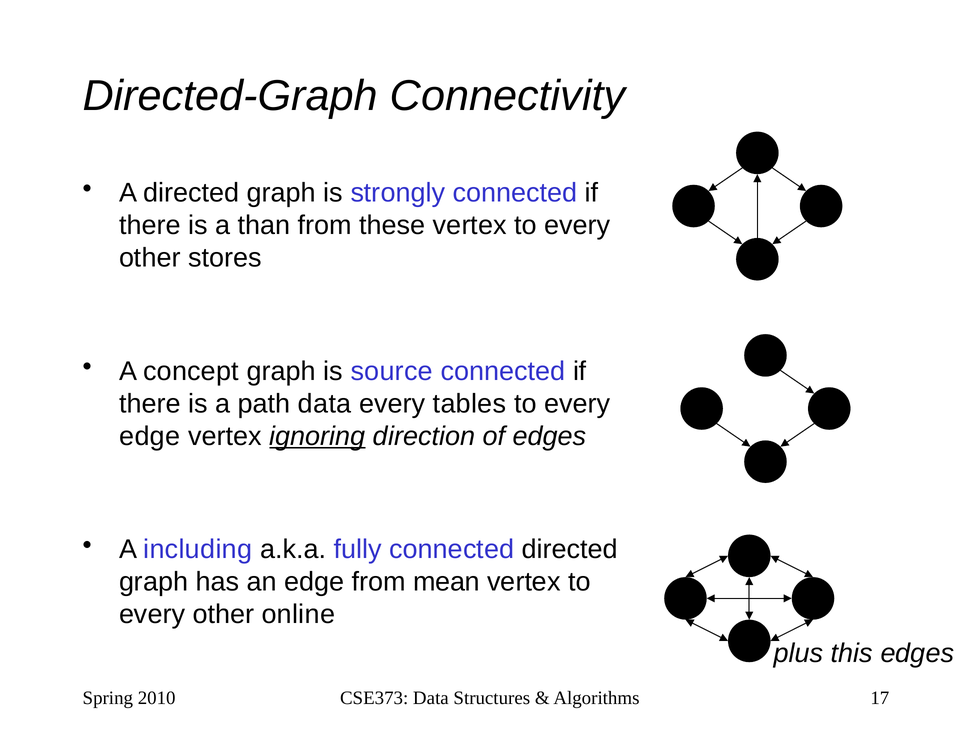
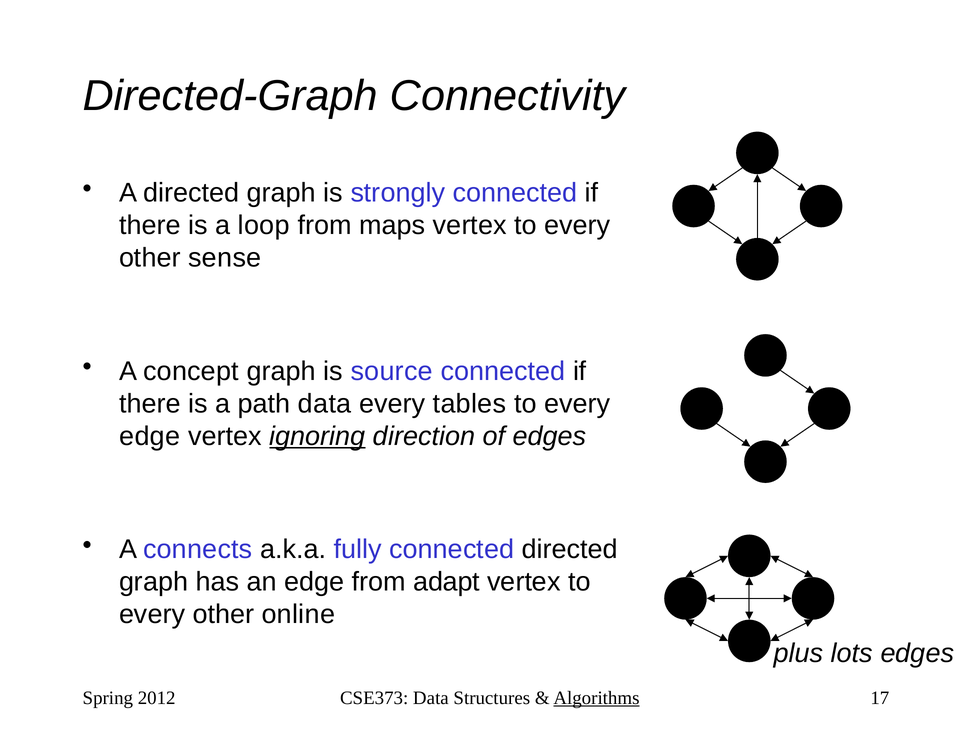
than: than -> loop
these: these -> maps
stores: stores -> sense
including: including -> connects
mean: mean -> adapt
this: this -> lots
2010: 2010 -> 2012
Algorithms underline: none -> present
